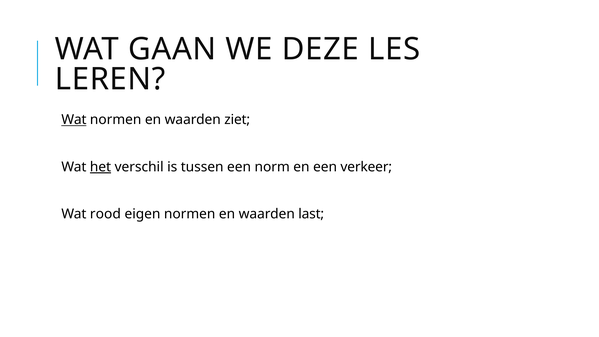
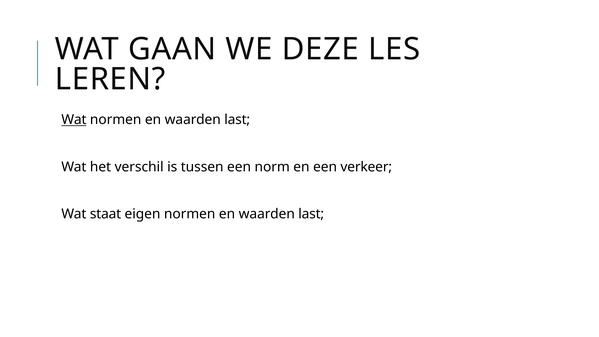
ziet at (237, 120): ziet -> last
het underline: present -> none
rood: rood -> staat
